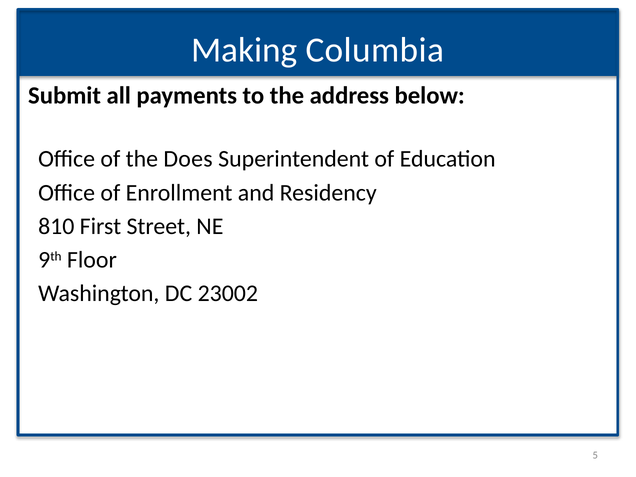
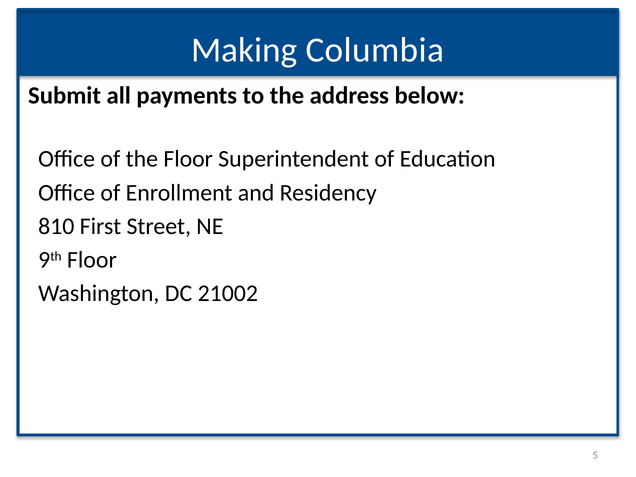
the Does: Does -> Floor
23002: 23002 -> 21002
